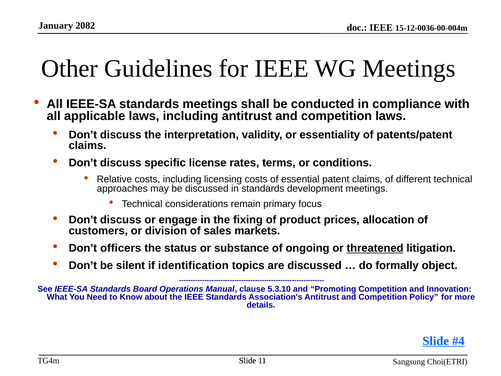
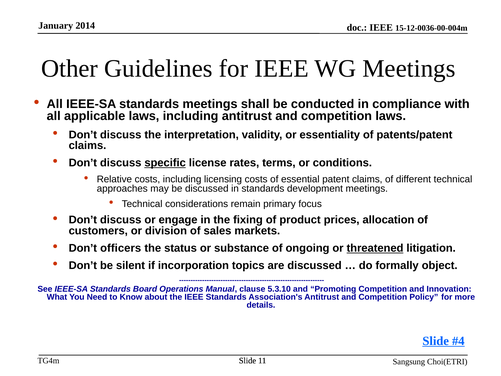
2082: 2082 -> 2014
specific underline: none -> present
identification: identification -> incorporation
